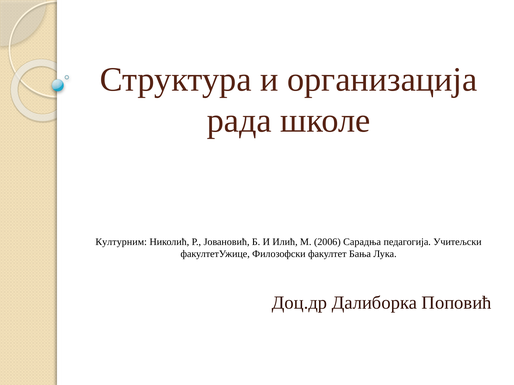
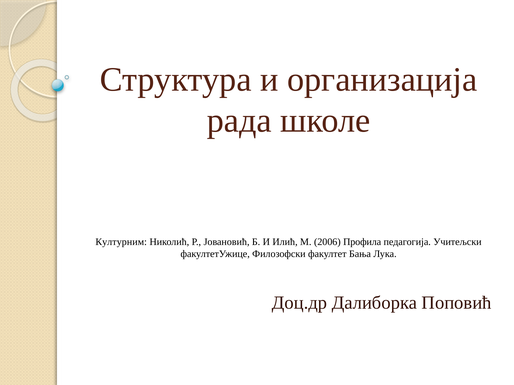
Сарадња: Сарадња -> Профила
